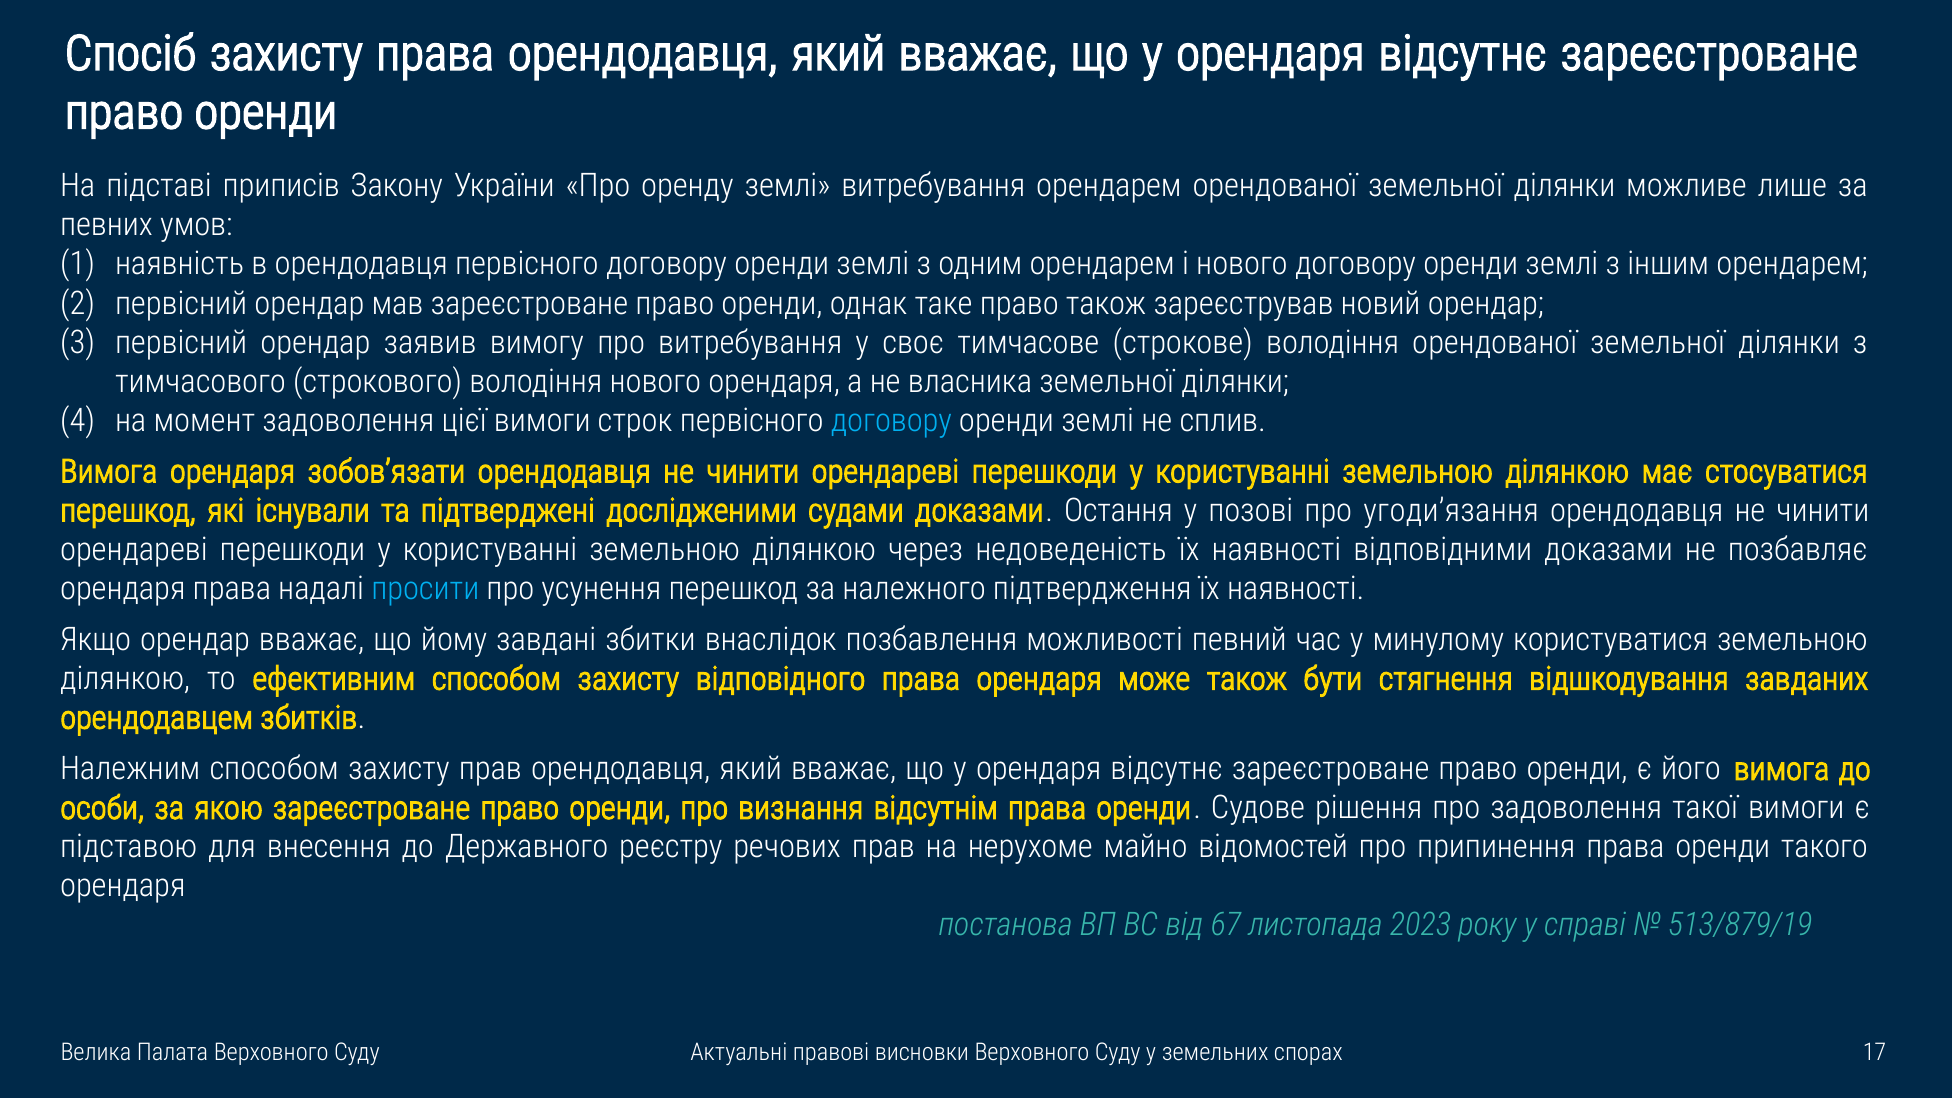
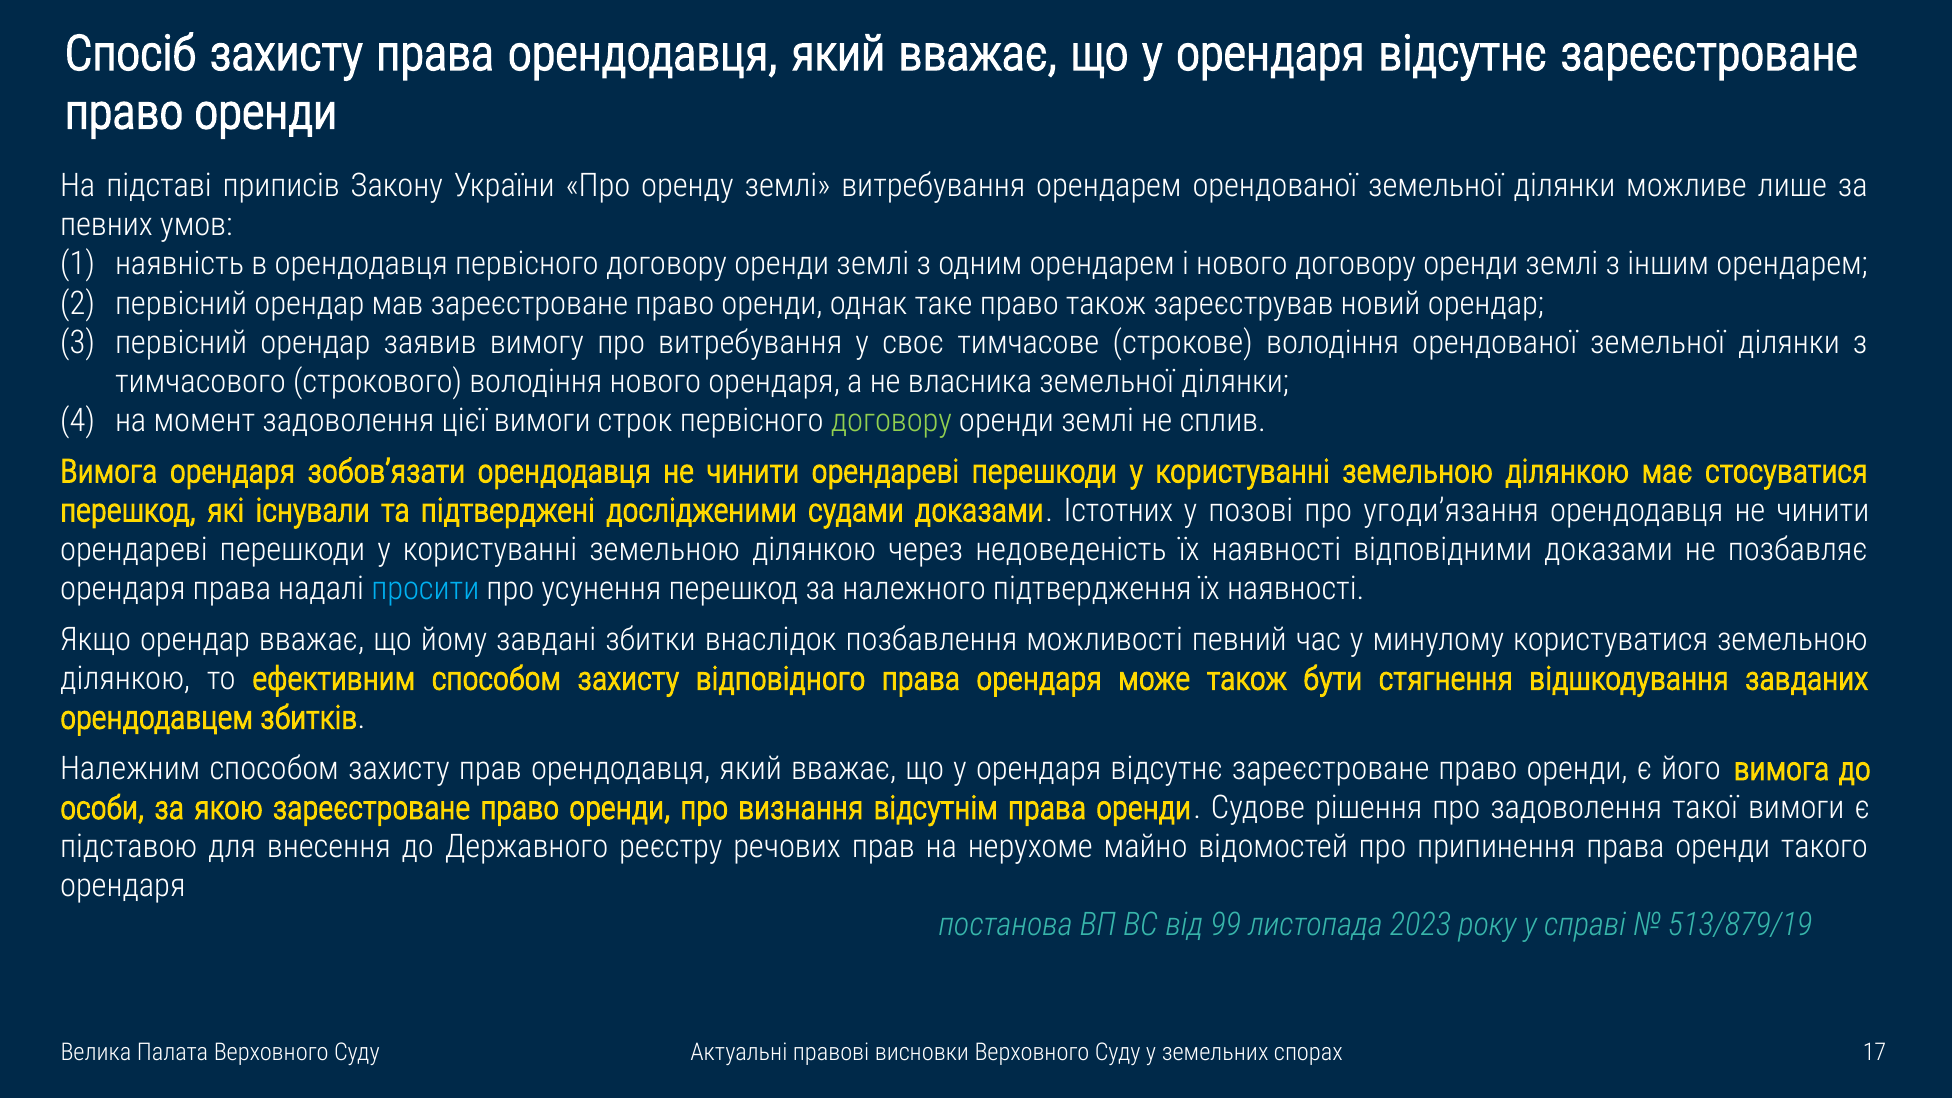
договору at (891, 420) colour: light blue -> light green
Остання: Остання -> Істотних
67: 67 -> 99
